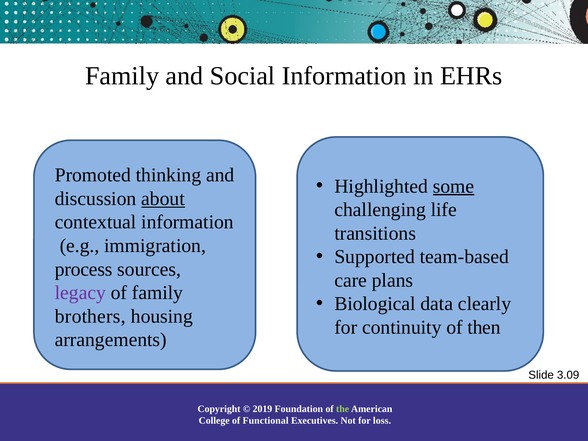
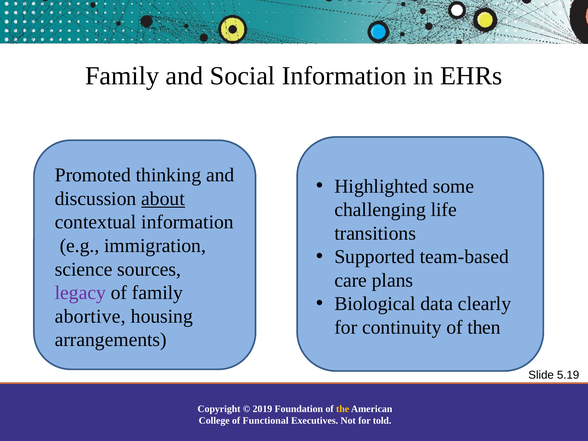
some underline: present -> none
process: process -> science
brothers: brothers -> abortive
3.09: 3.09 -> 5.19
the colour: light green -> yellow
loss: loss -> told
